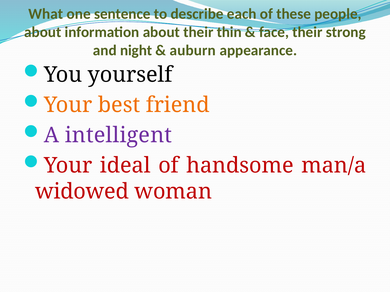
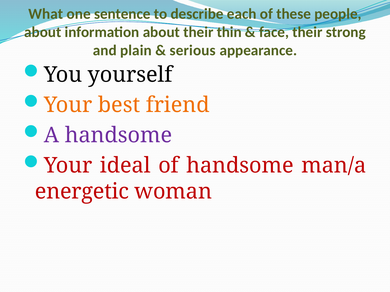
night: night -> plain
auburn: auburn -> serious
A intelligent: intelligent -> handsome
widowed: widowed -> energetic
